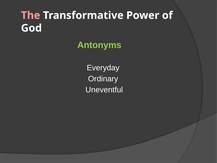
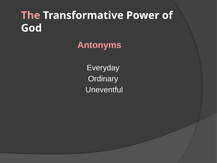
Antonyms colour: light green -> pink
